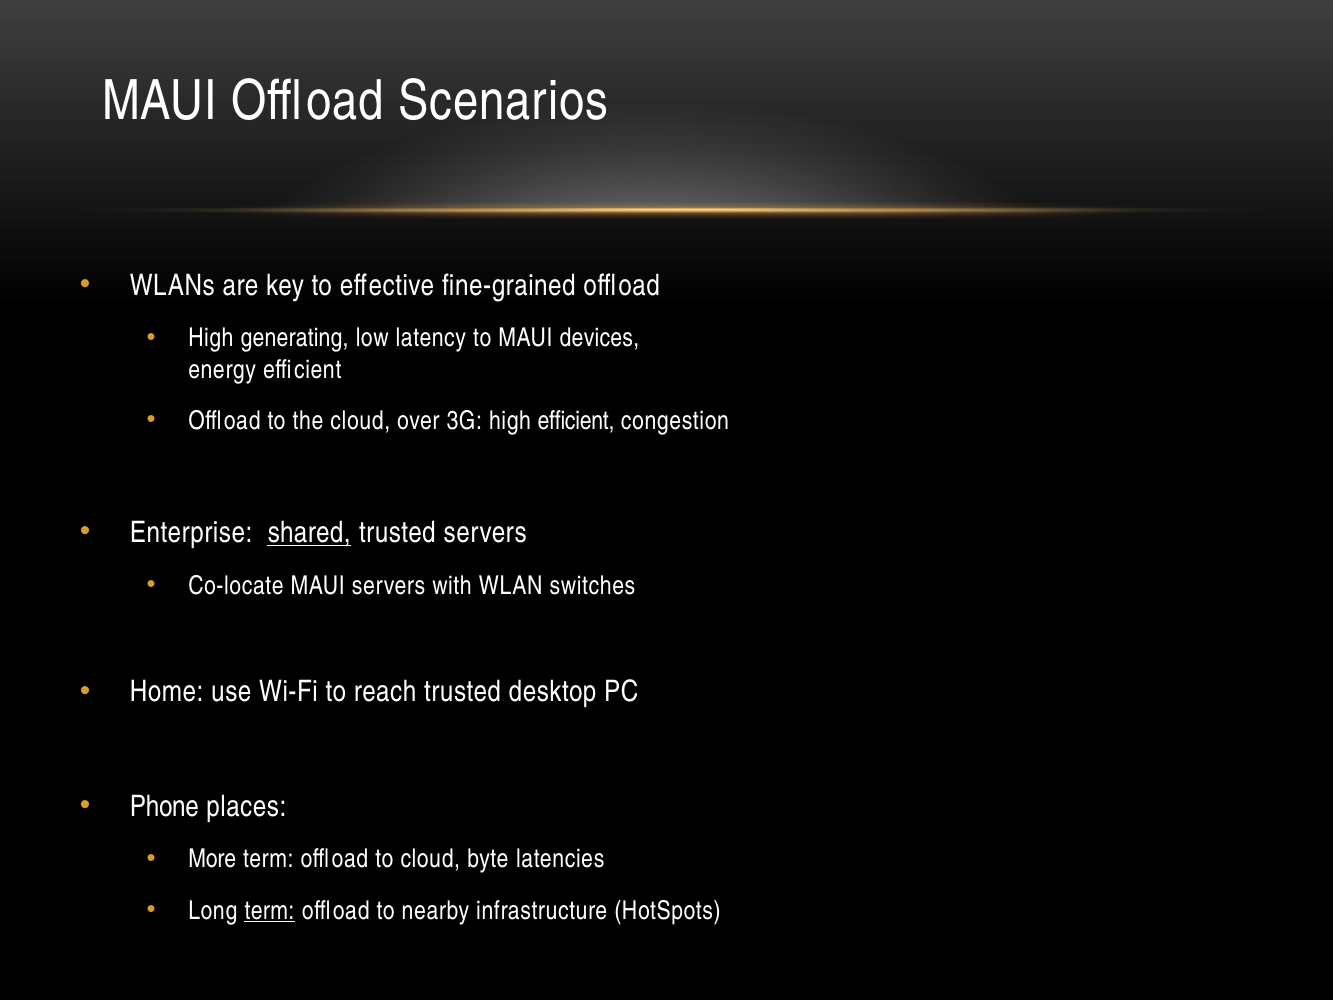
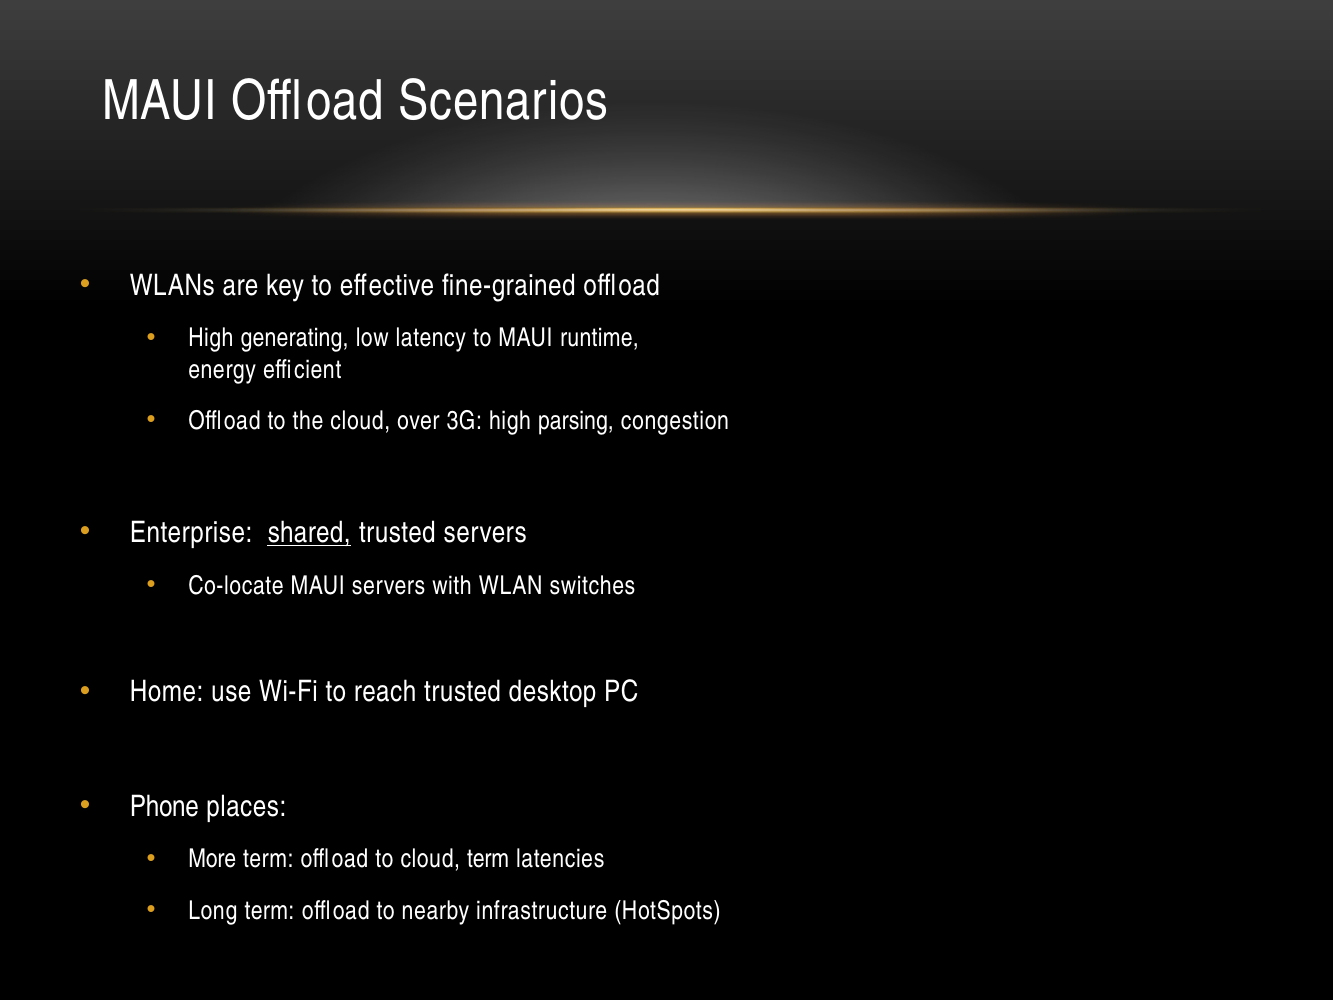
devices: devices -> runtime
high efficient: efficient -> parsing
cloud byte: byte -> term
term at (269, 910) underline: present -> none
